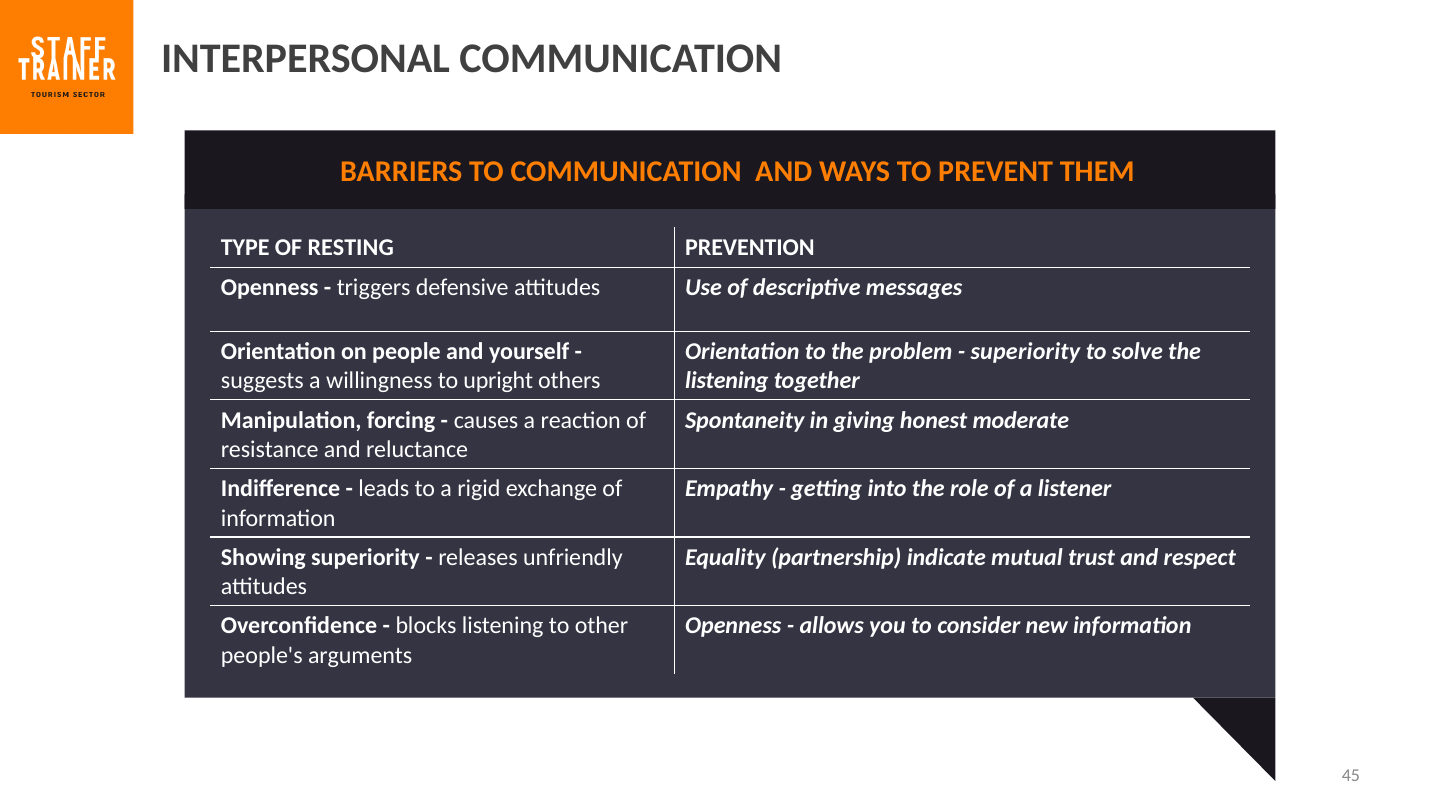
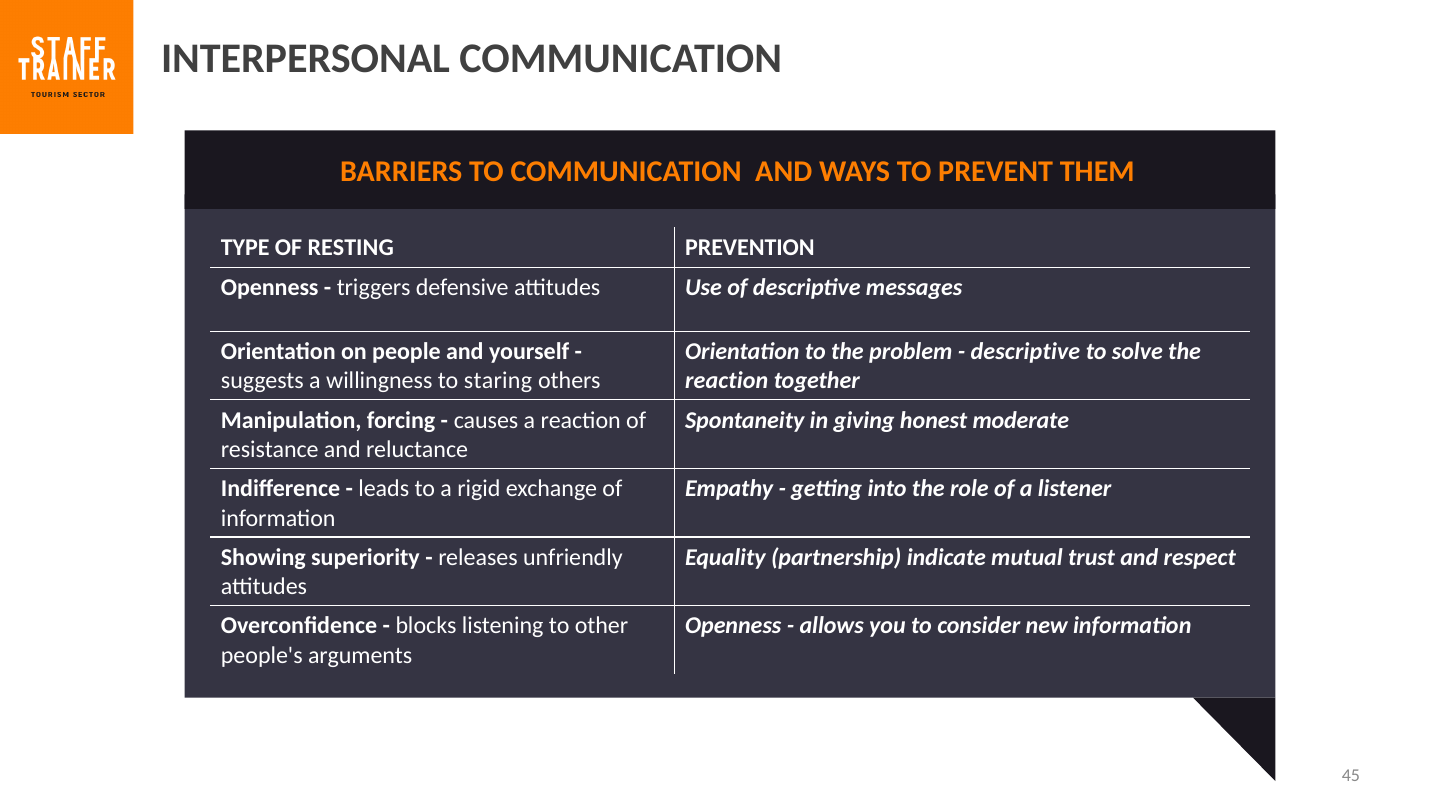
superiority at (1025, 351): superiority -> descriptive
upright: upright -> staring
listening at (727, 381): listening -> reaction
